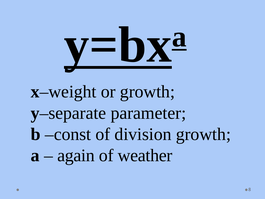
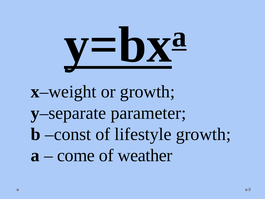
division: division -> lifestyle
again: again -> come
